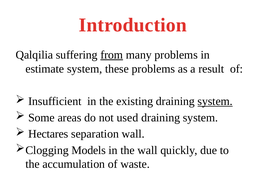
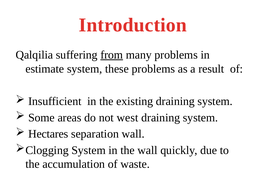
system at (215, 101) underline: present -> none
used: used -> west
Clogging Models: Models -> System
